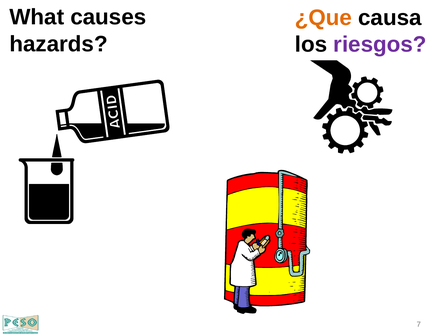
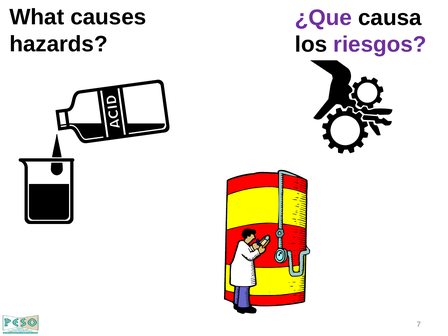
¿Que colour: orange -> purple
